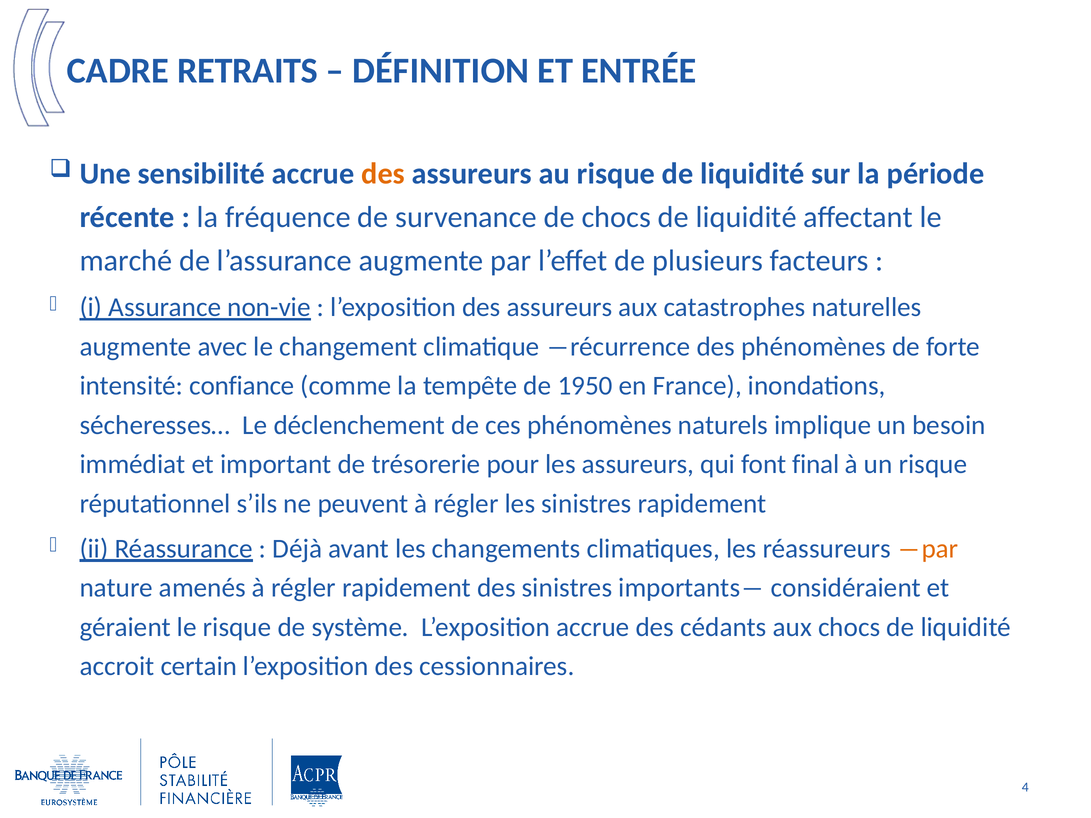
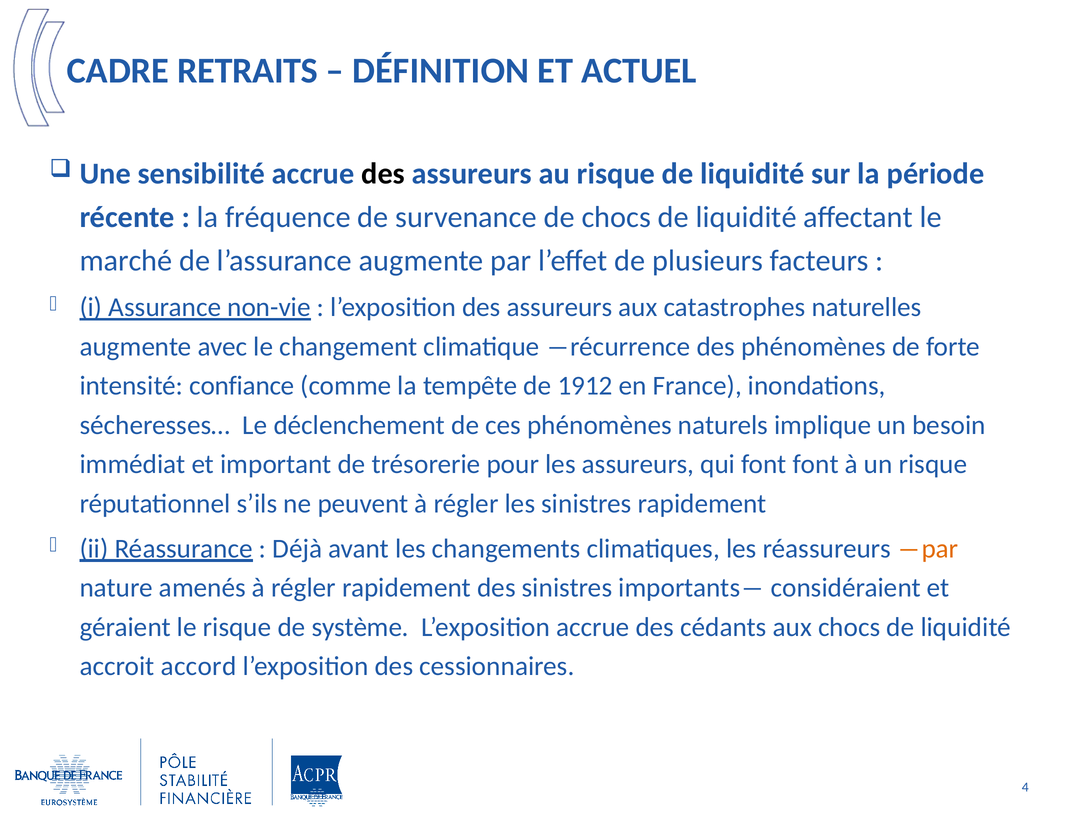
ENTRÉE: ENTRÉE -> ACTUEL
des at (383, 174) colour: orange -> black
1950: 1950 -> 1912
font final: final -> font
certain: certain -> accord
